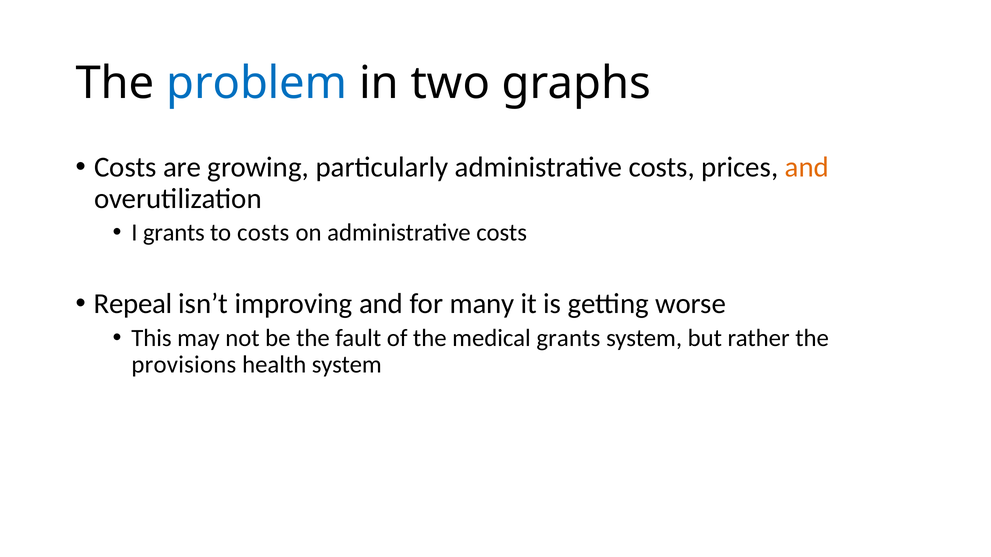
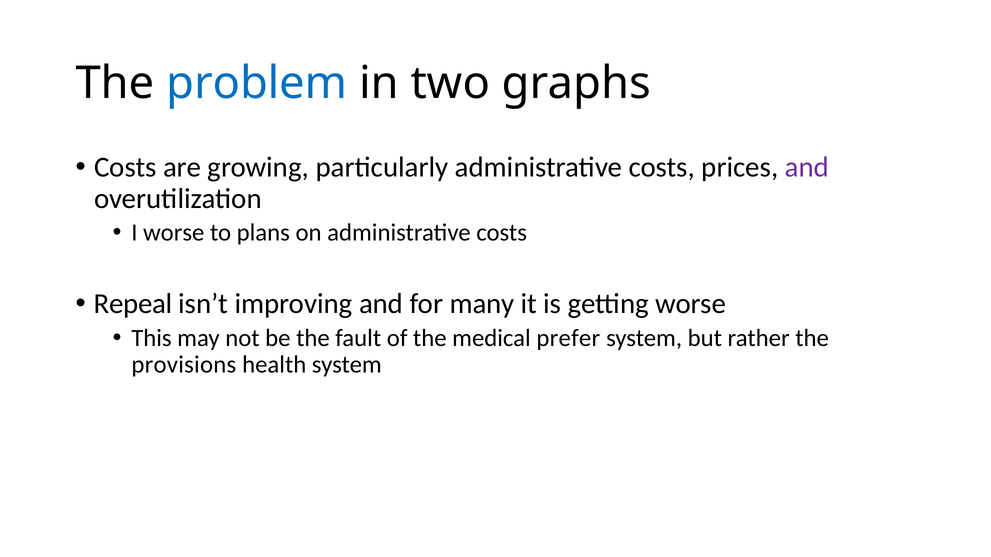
and at (807, 168) colour: orange -> purple
I grants: grants -> worse
to costs: costs -> plans
medical grants: grants -> prefer
